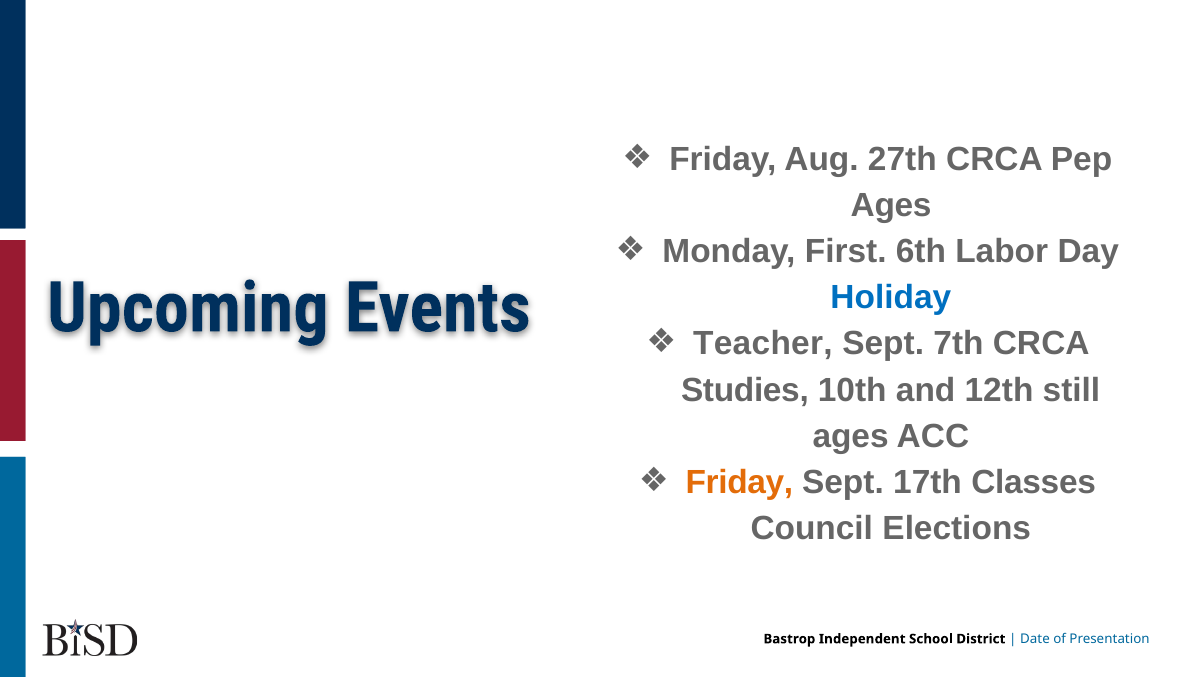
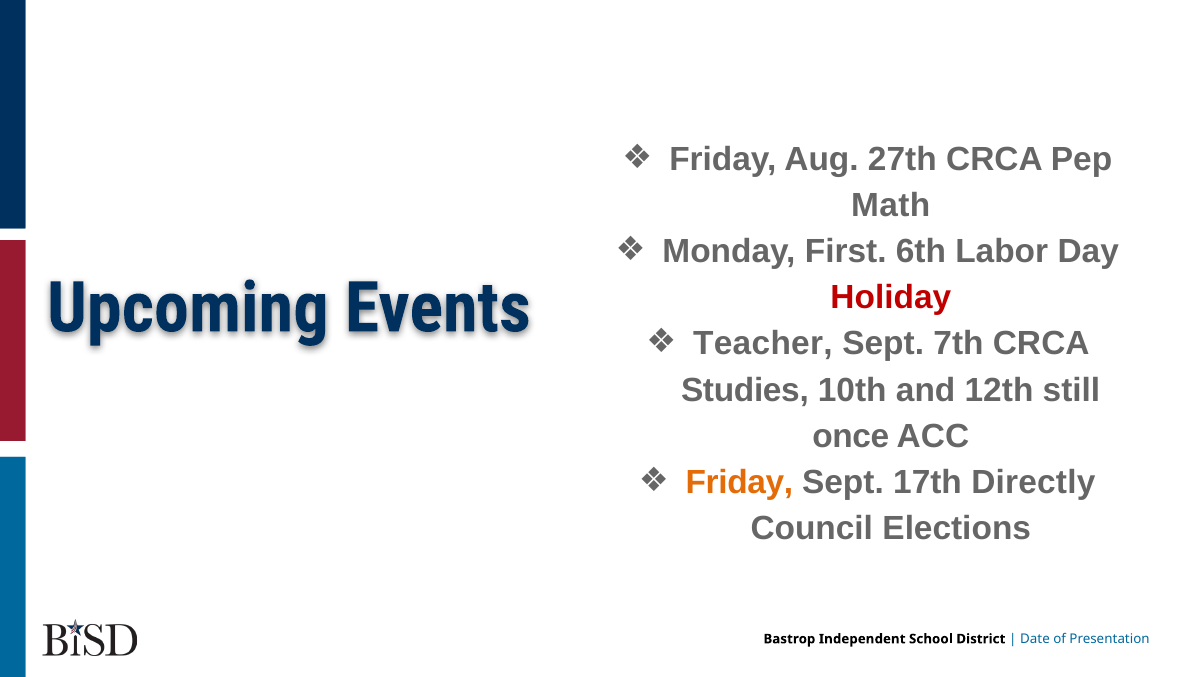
Ages at (891, 205): Ages -> Math
Holiday colour: blue -> red
ages at (851, 436): ages -> once
Classes: Classes -> Directly
